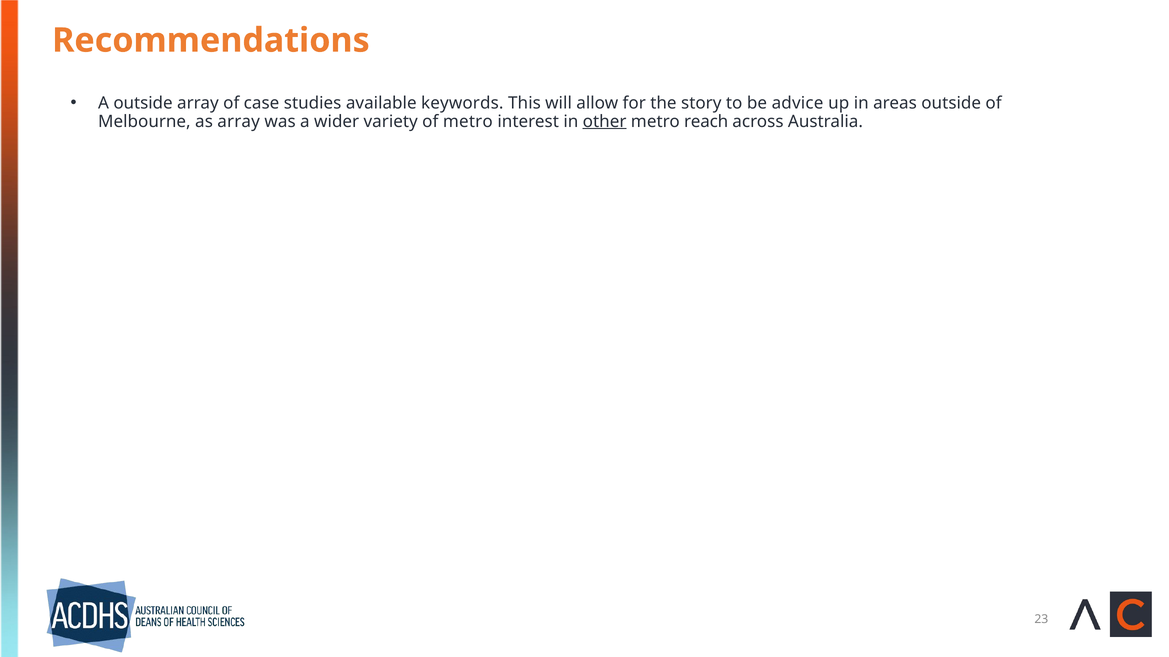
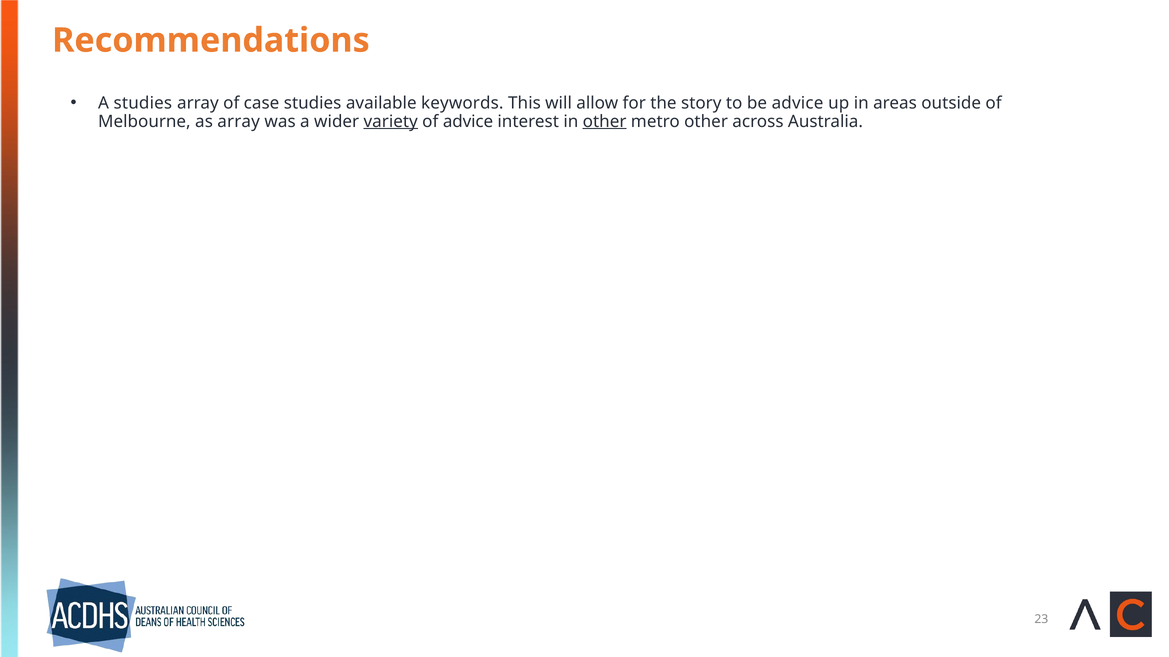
A outside: outside -> studies
variety underline: none -> present
of metro: metro -> advice
metro reach: reach -> other
